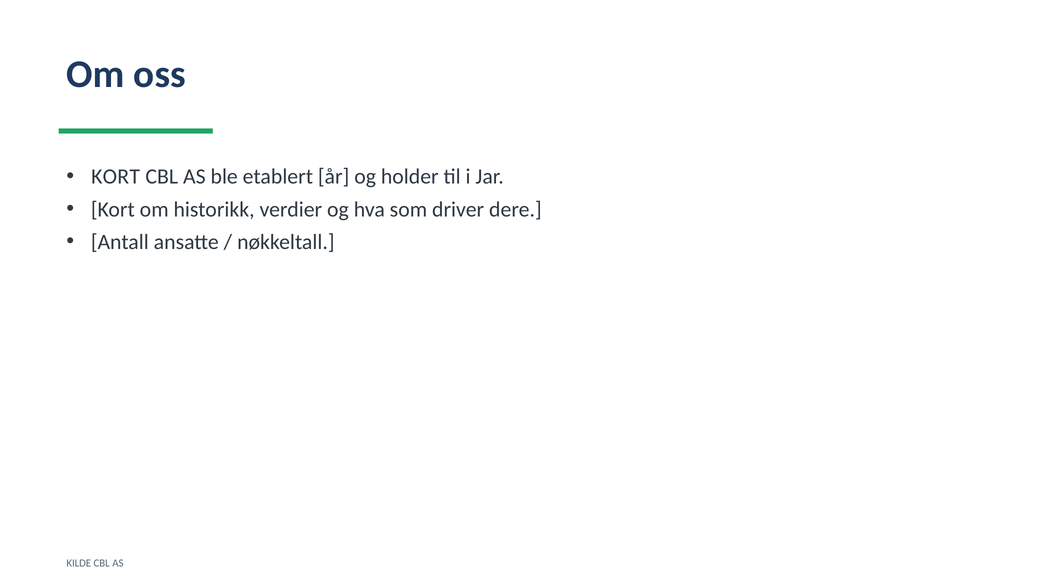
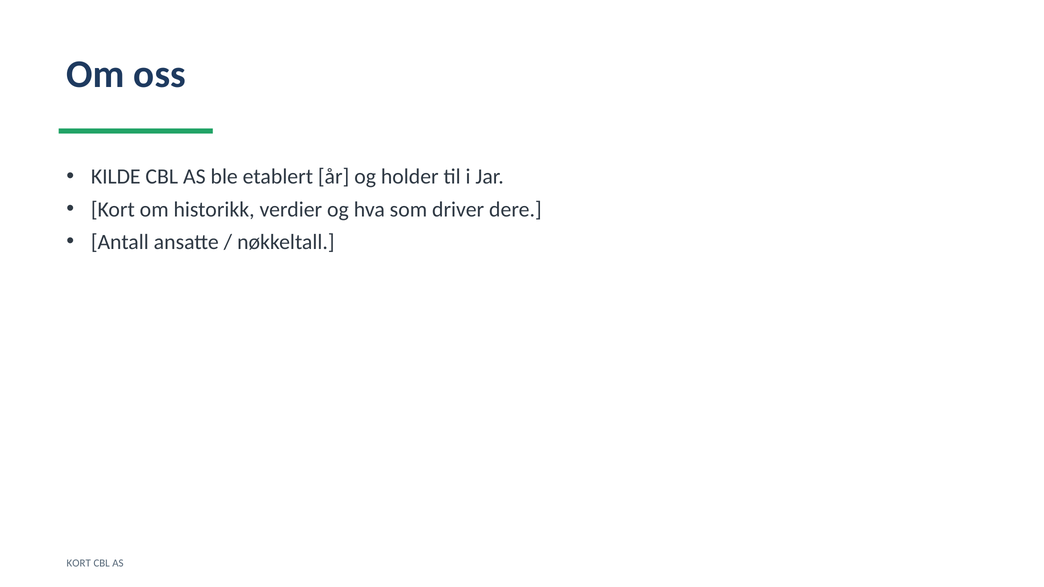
KORT at (116, 177): KORT -> KILDE
KILDE at (79, 563): KILDE -> KORT
